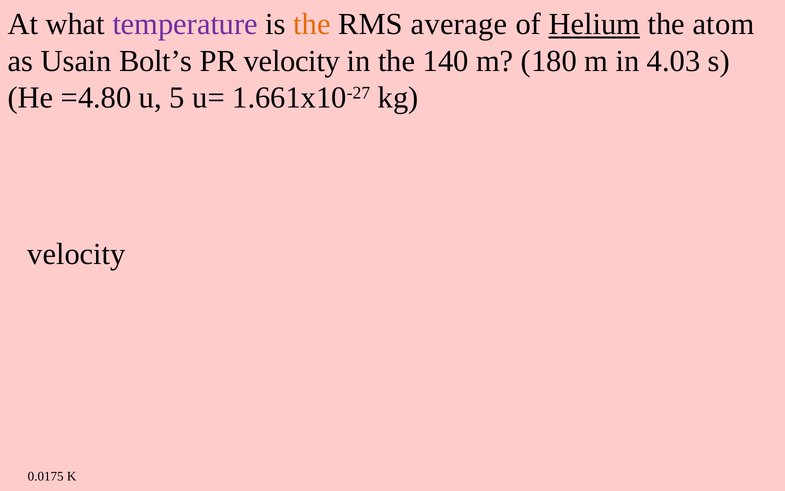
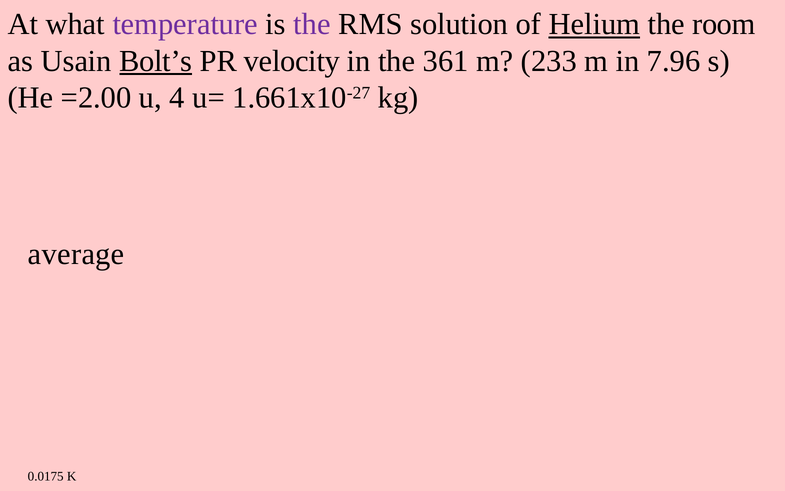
the at (312, 24) colour: orange -> purple
average: average -> solution
atom: atom -> room
Bolt’s underline: none -> present
140: 140 -> 361
180: 180 -> 233
4.03: 4.03 -> 7.96
=4.80: =4.80 -> =2.00
5: 5 -> 4
velocity at (76, 254): velocity -> average
